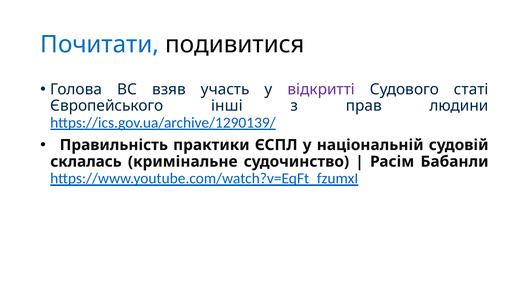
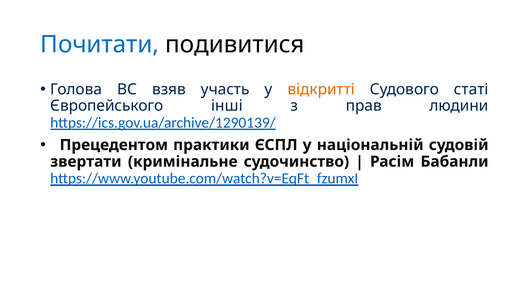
відкритті colour: purple -> orange
Правильність: Правильність -> Прецедентом
склалась: склалась -> звертати
